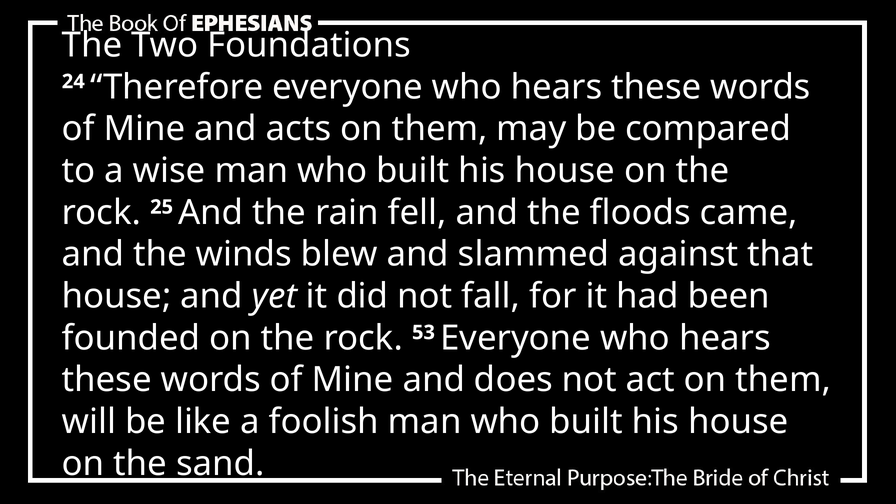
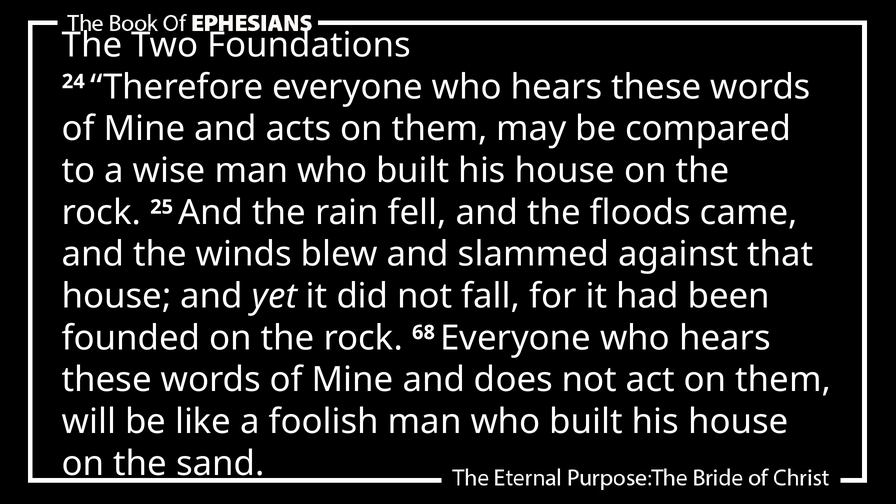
53: 53 -> 68
